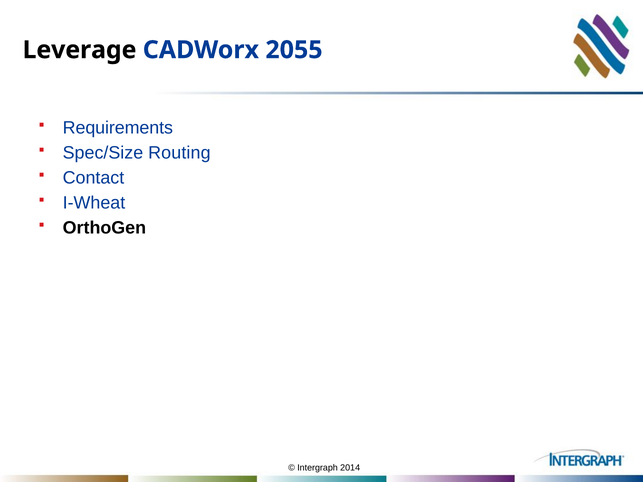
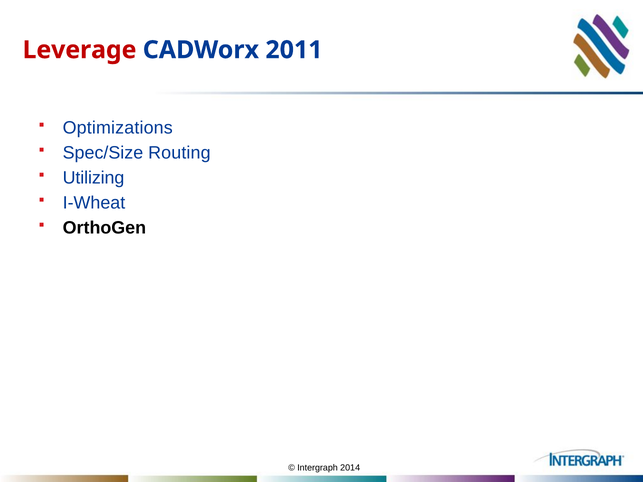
Leverage colour: black -> red
2055: 2055 -> 2011
Requirements: Requirements -> Optimizations
Contact: Contact -> Utilizing
